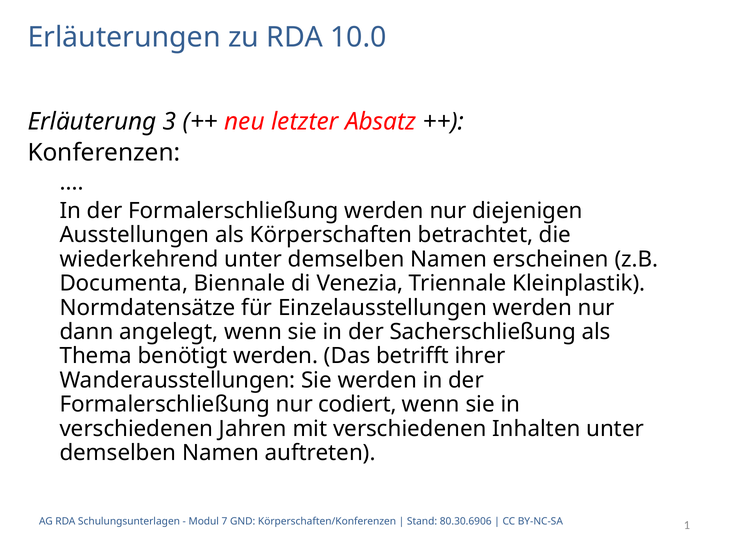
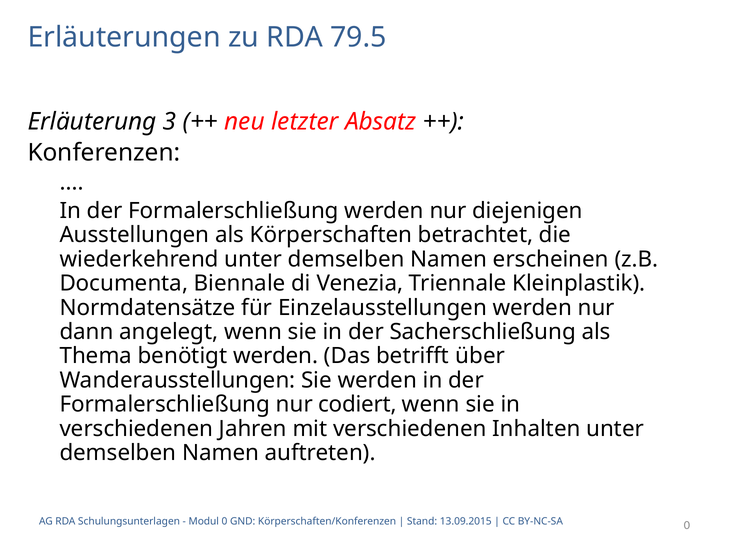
10.0: 10.0 -> 79.5
ihrer: ihrer -> über
Modul 7: 7 -> 0
80.30.6906: 80.30.6906 -> 13.09.2015
BY-NC-SA 1: 1 -> 0
